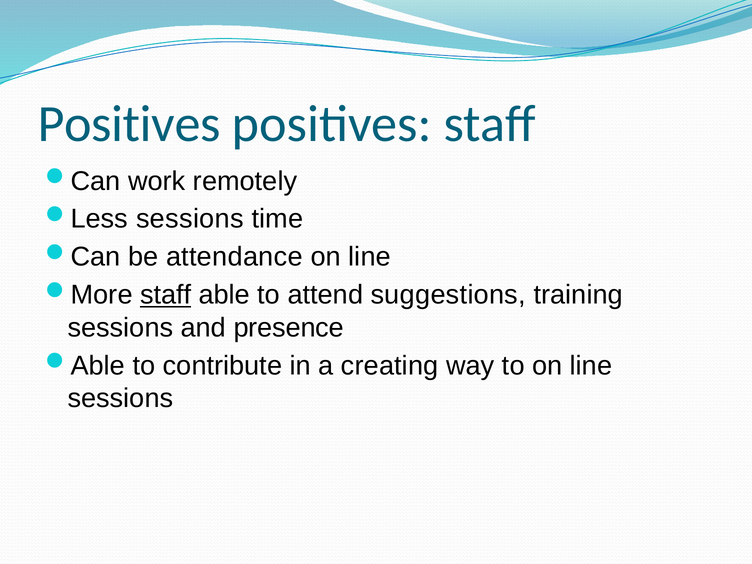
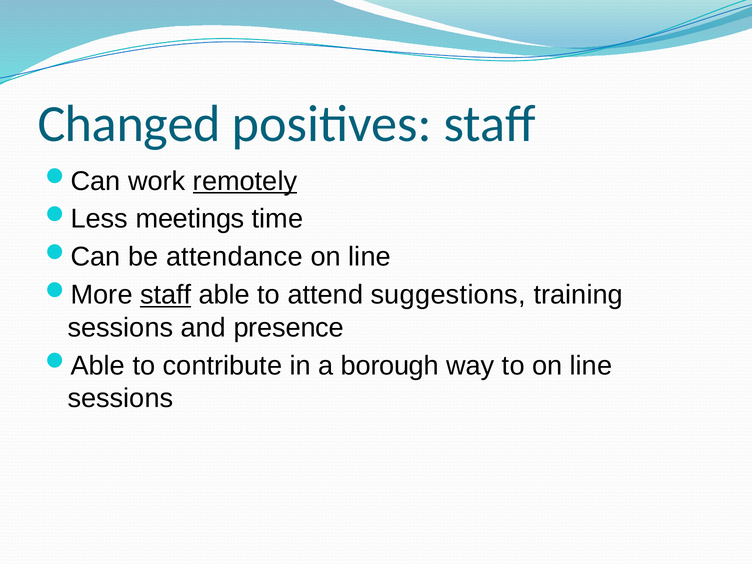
Positives at (129, 124): Positives -> Changed
remotely underline: none -> present
sessions at (190, 219): sessions -> meetings
creating: creating -> borough
